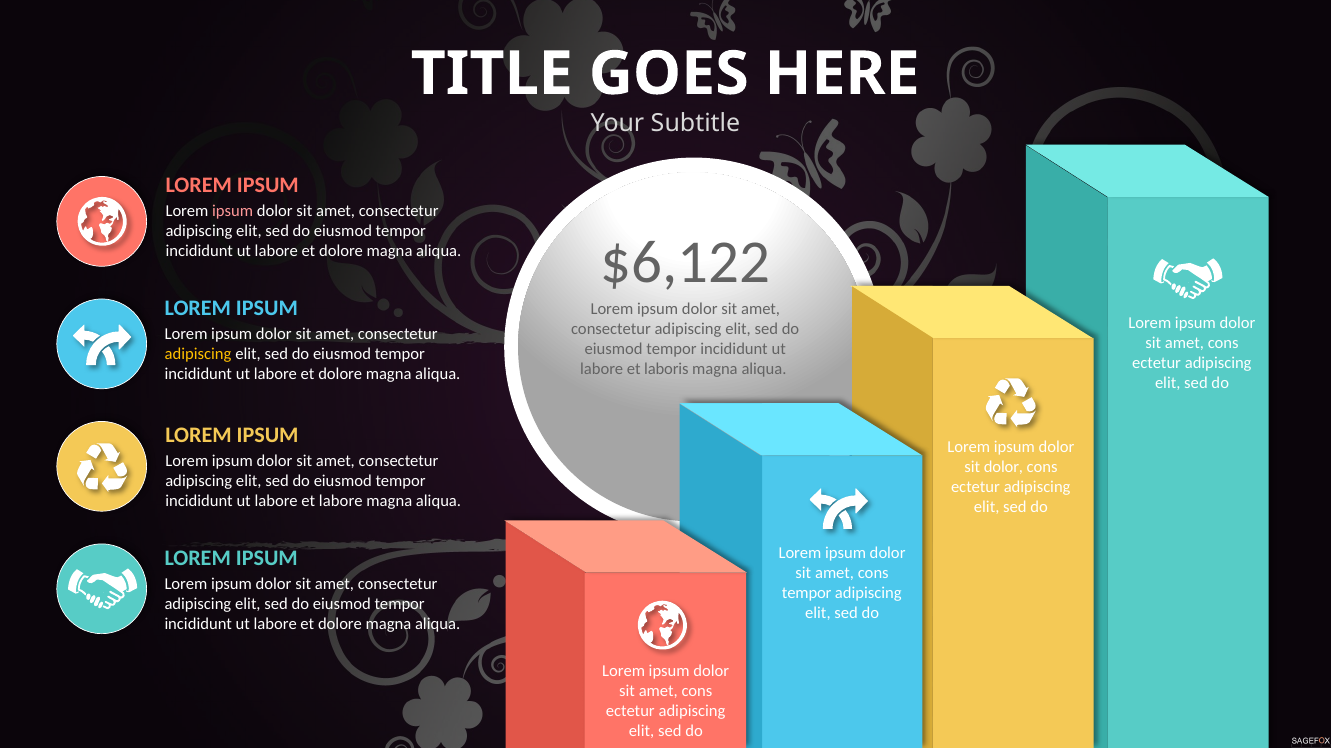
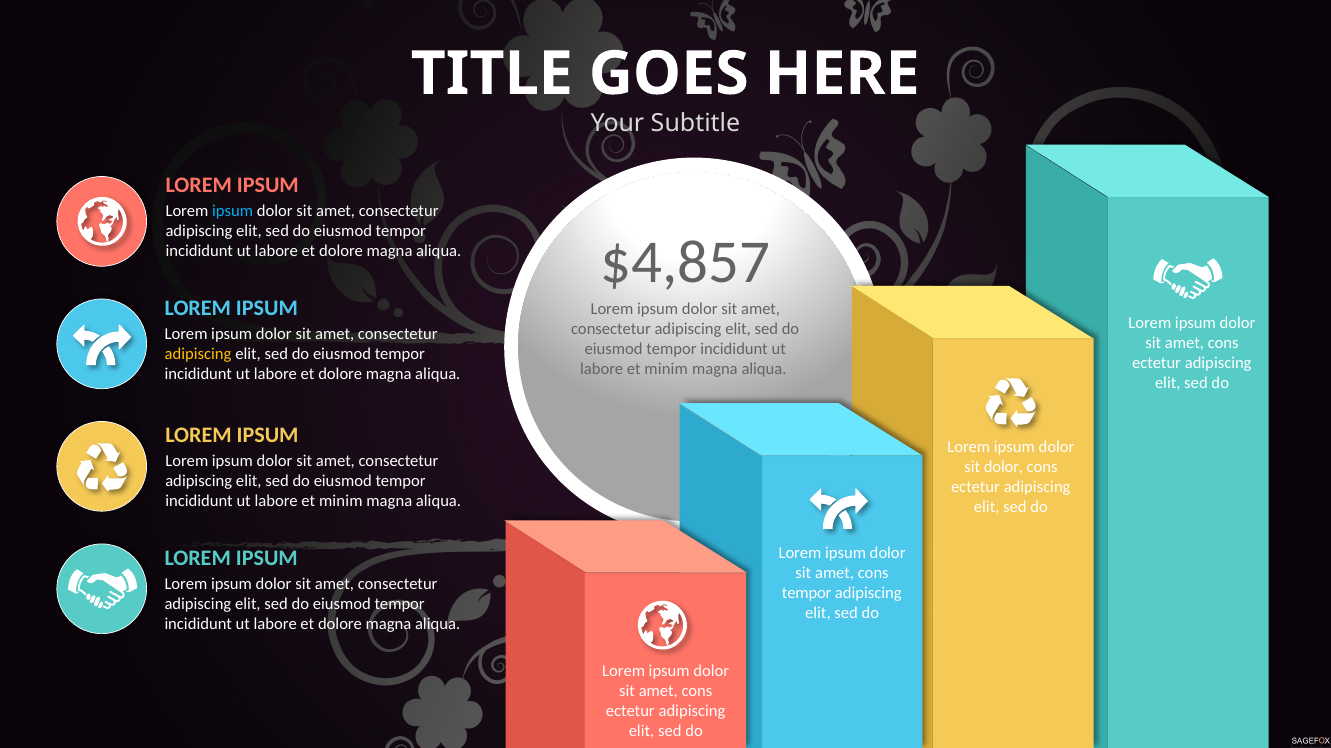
ipsum at (233, 212) colour: pink -> light blue
$6,122: $6,122 -> $4,857
laboris at (666, 369): laboris -> minim
labore at (341, 502): labore -> minim
